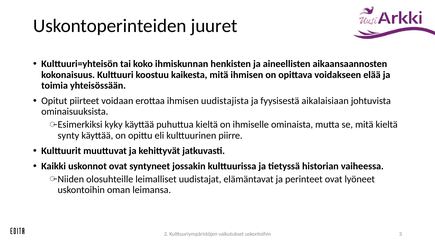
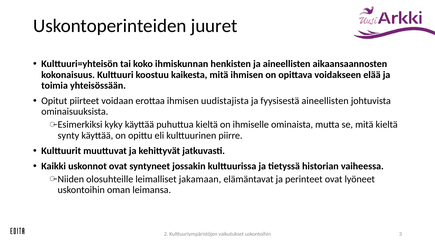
fyysisestä aikalaisiaan: aikalaisiaan -> aineellisten
uudistajat: uudistajat -> jakamaan
